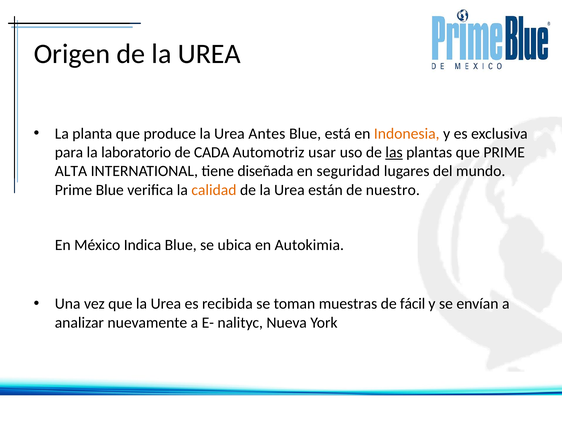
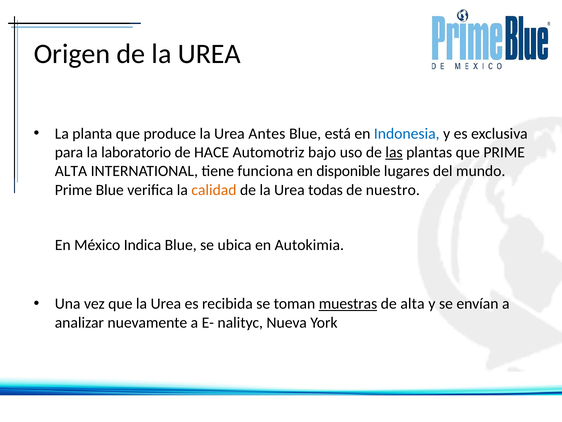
Indonesia colour: orange -> blue
CADA: CADA -> HACE
usar: usar -> bajo
diseñada: diseñada -> funciona
seguridad: seguridad -> disponible
están: están -> todas
muestras underline: none -> present
de fácil: fácil -> alta
